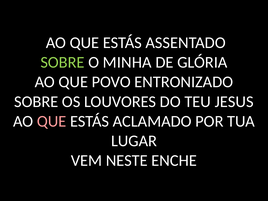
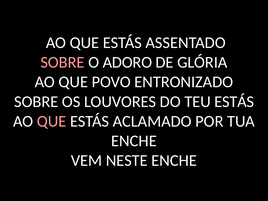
SOBRE at (62, 62) colour: light green -> pink
MINHA: MINHA -> ADORO
TEU JESUS: JESUS -> ESTÁS
LUGAR at (134, 141): LUGAR -> ENCHE
